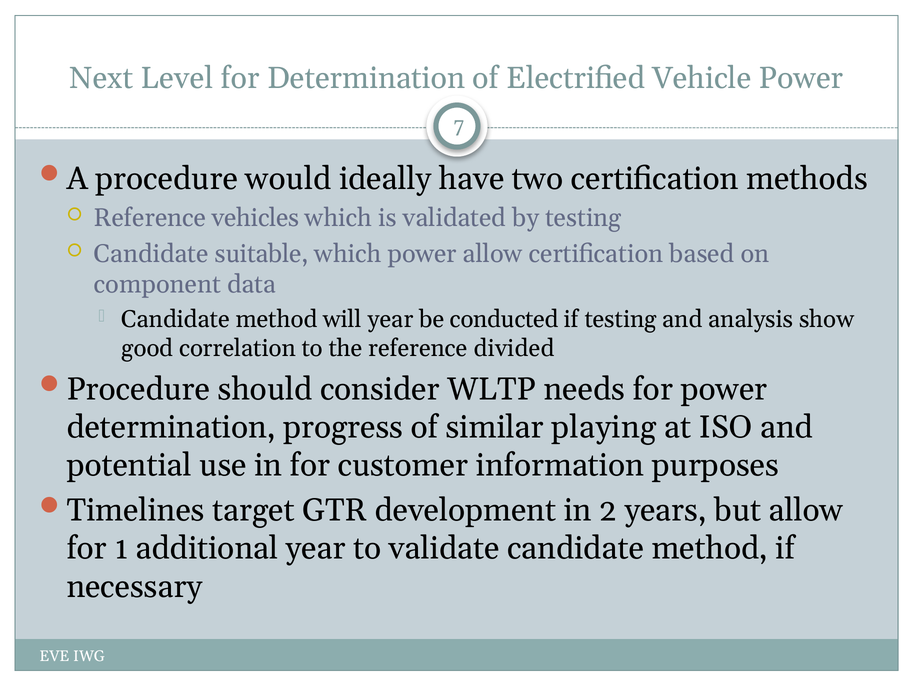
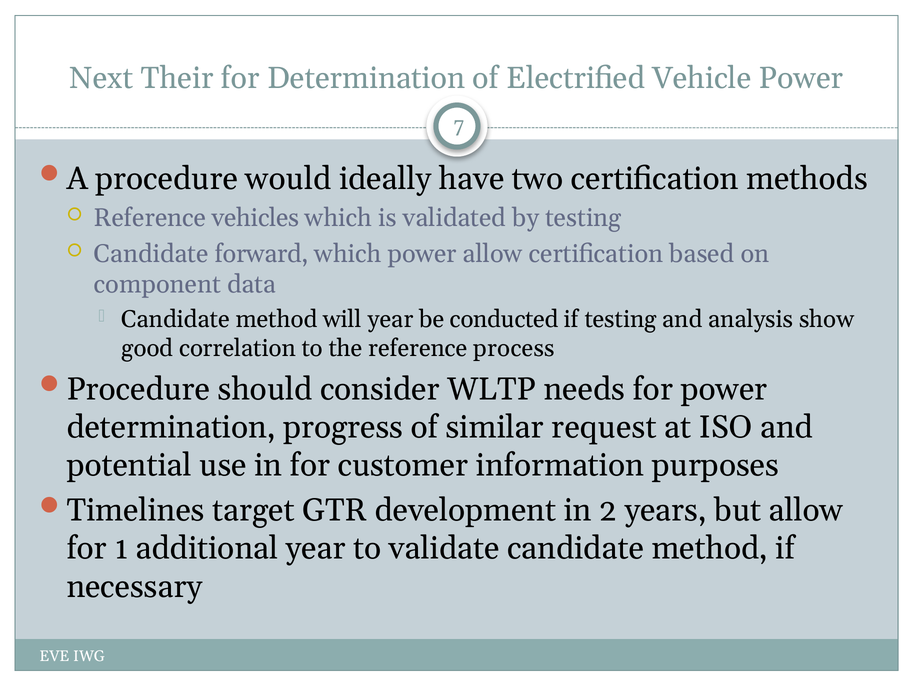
Level: Level -> Their
suitable: suitable -> forward
divided: divided -> process
playing: playing -> request
